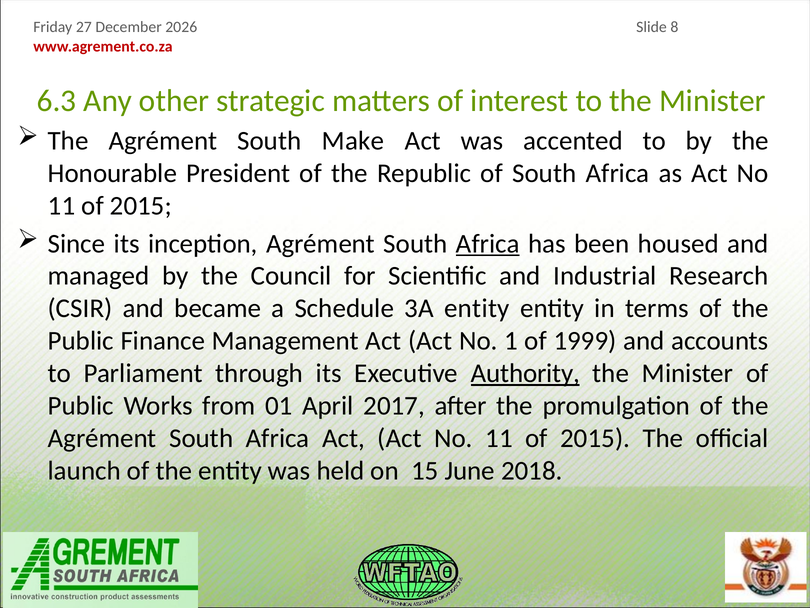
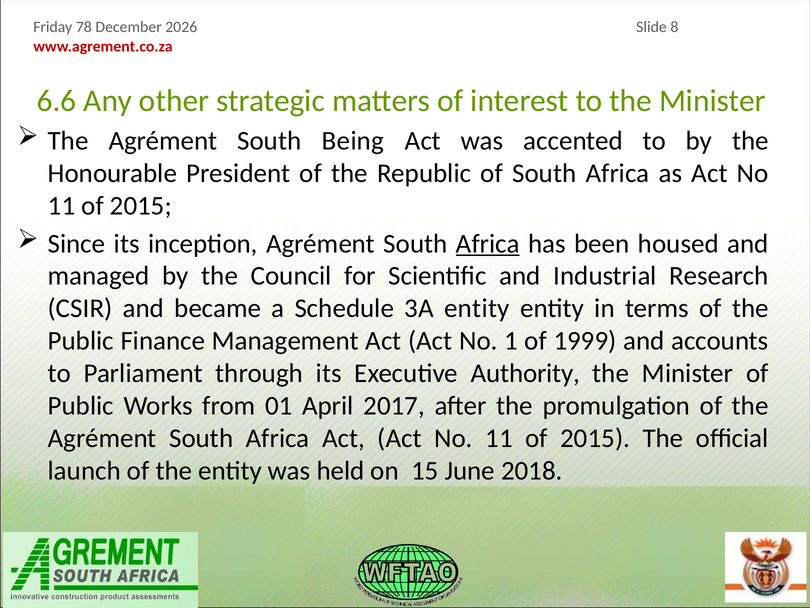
27: 27 -> 78
6.3: 6.3 -> 6.6
Make: Make -> Being
Authority underline: present -> none
